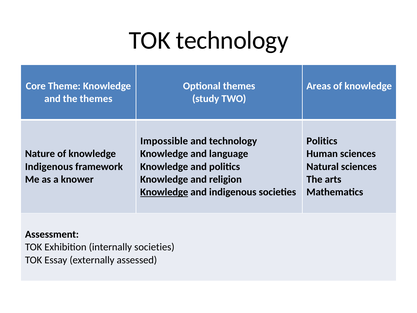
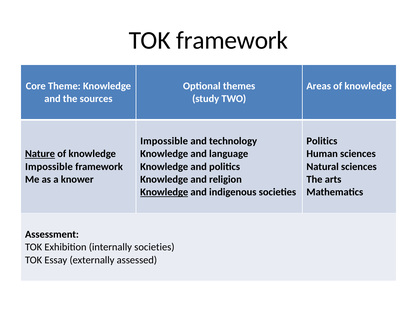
TOK technology: technology -> framework
the themes: themes -> sources
Nature underline: none -> present
Indigenous at (49, 166): Indigenous -> Impossible
